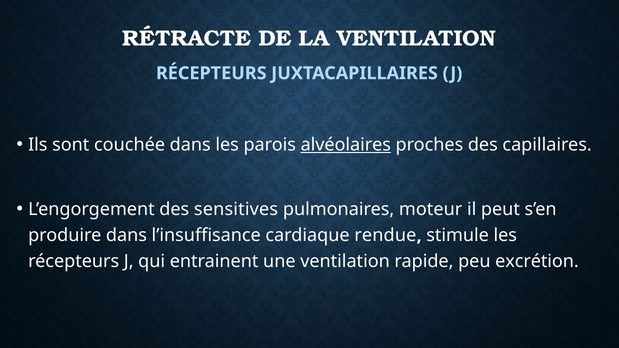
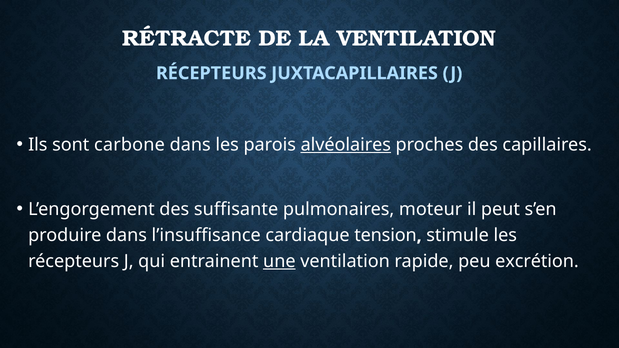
couchée: couchée -> carbone
sensitives: sensitives -> suffisante
rendue: rendue -> tension
une underline: none -> present
